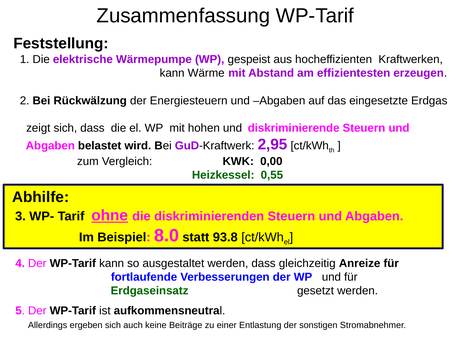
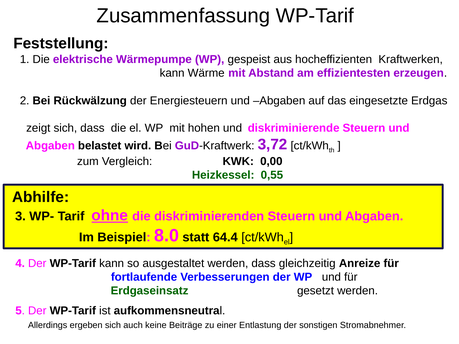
2,95: 2,95 -> 3,72
93.8: 93.8 -> 64.4
